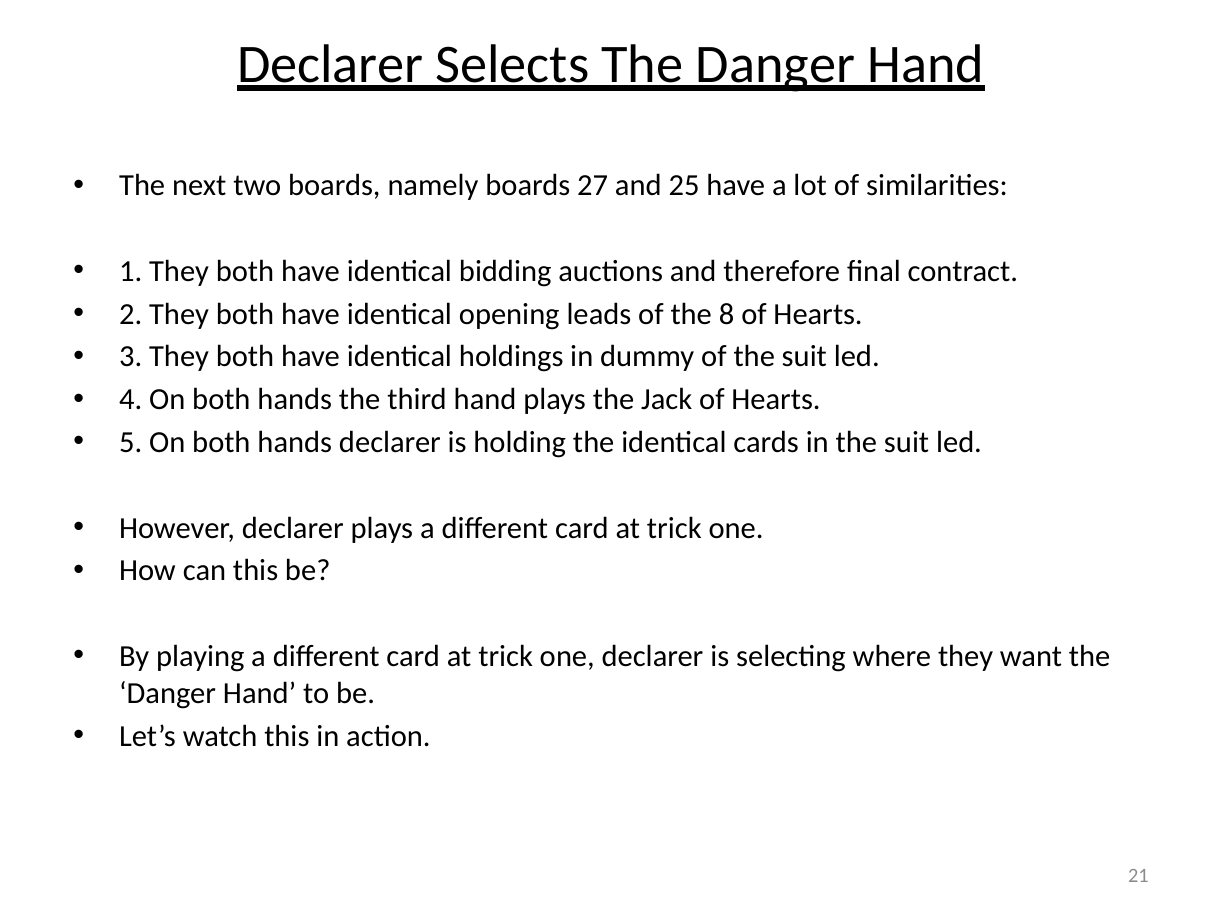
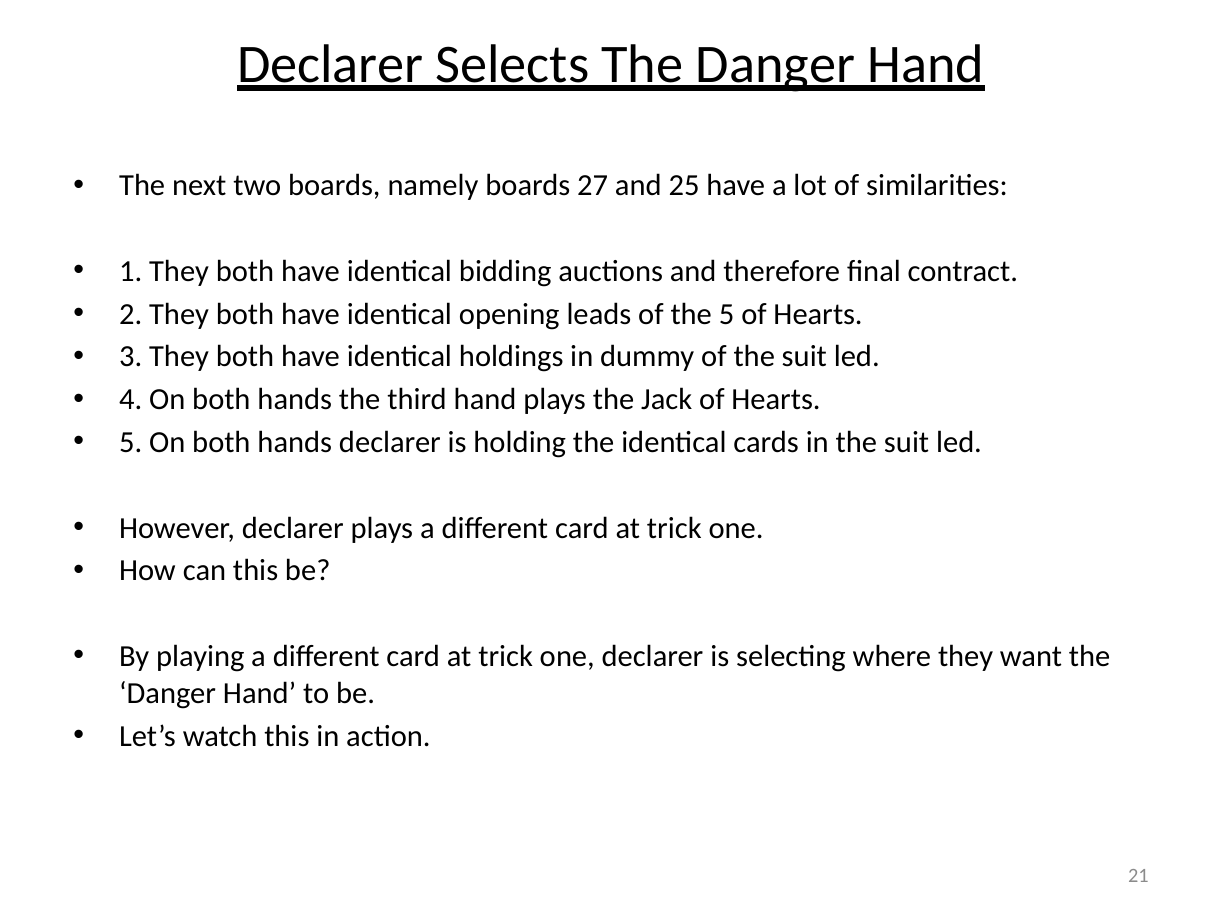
the 8: 8 -> 5
